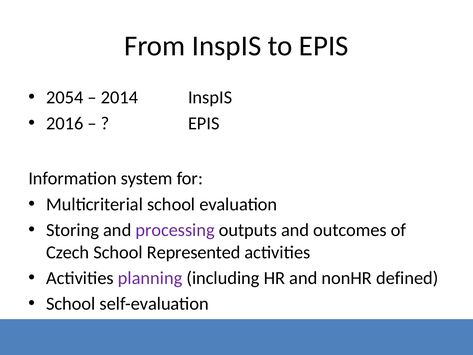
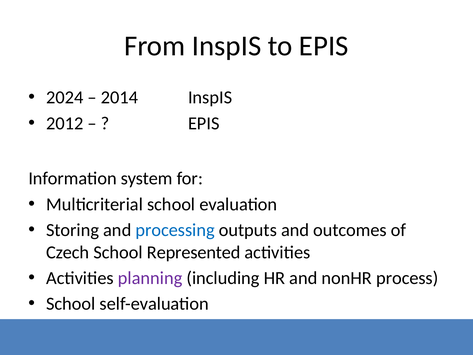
2054: 2054 -> 2024
2016: 2016 -> 2012
processing colour: purple -> blue
defined: defined -> process
